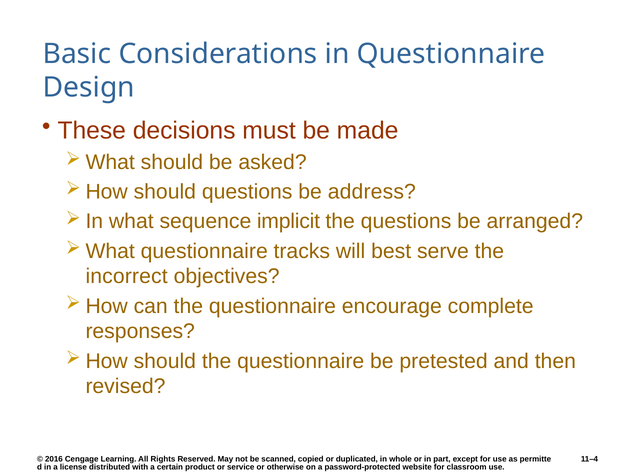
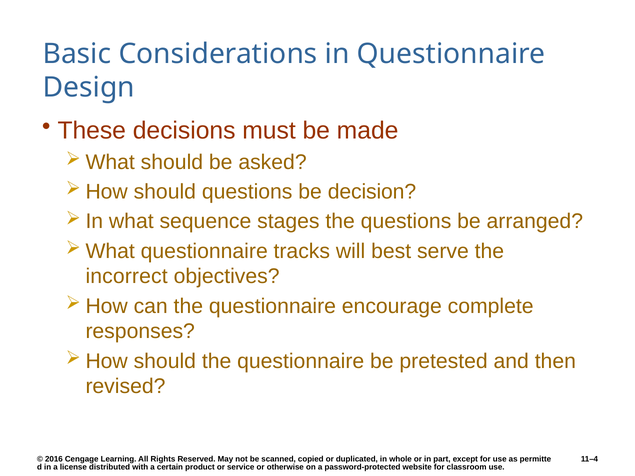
address: address -> decision
implicit: implicit -> stages
